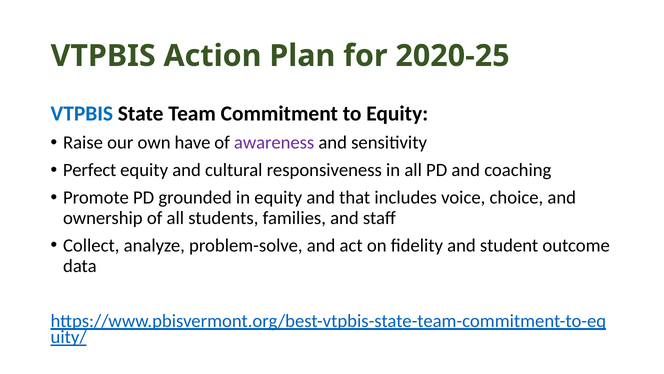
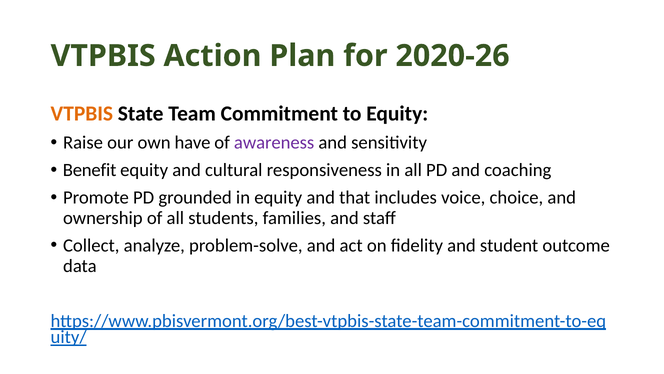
2020-25: 2020-25 -> 2020-26
VTPBIS at (82, 114) colour: blue -> orange
Perfect: Perfect -> Benefit
